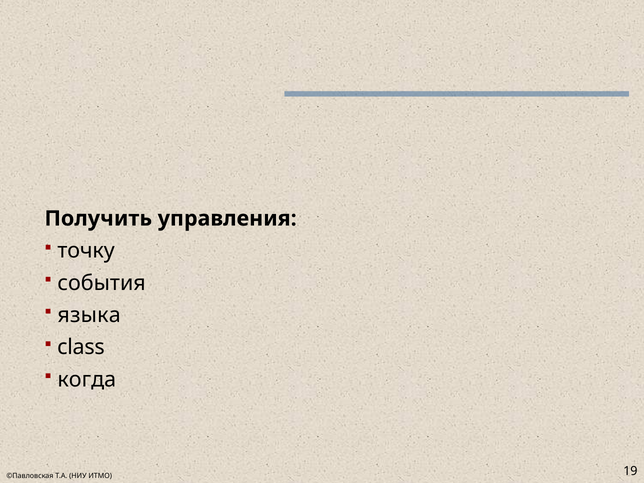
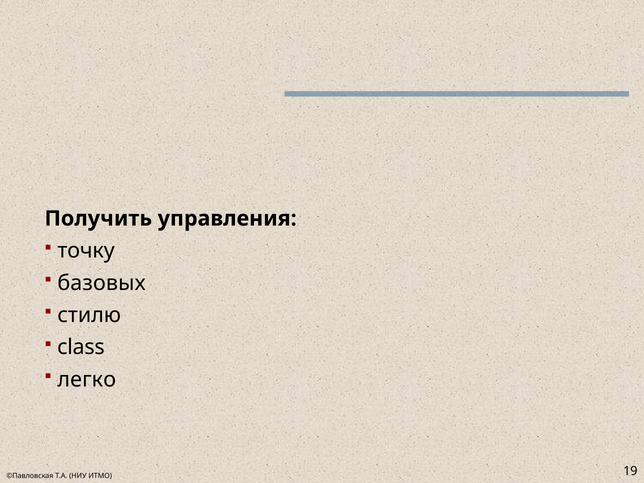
события: события -> базовых
языка: языка -> стилю
когда: когда -> легко
